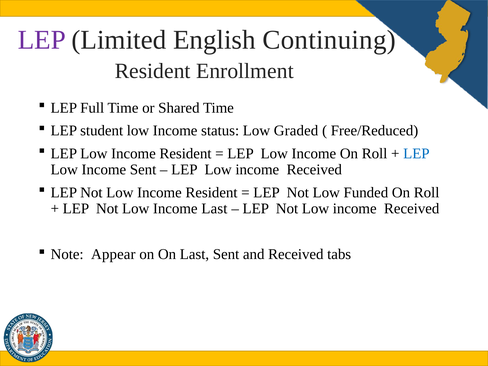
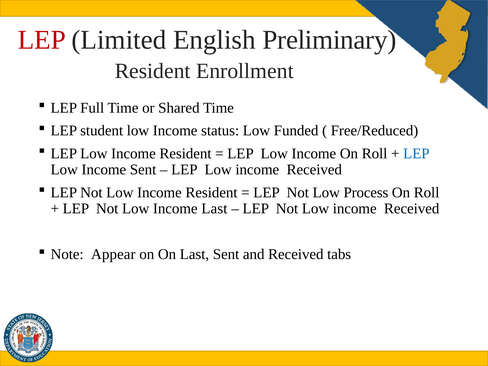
LEP at (42, 40) colour: purple -> red
Continuing: Continuing -> Preliminary
Graded: Graded -> Funded
Funded: Funded -> Process
